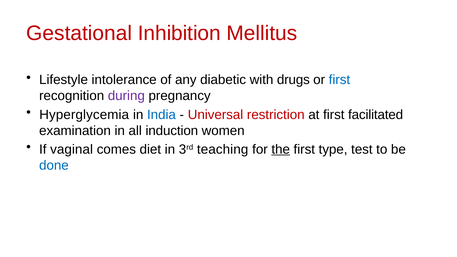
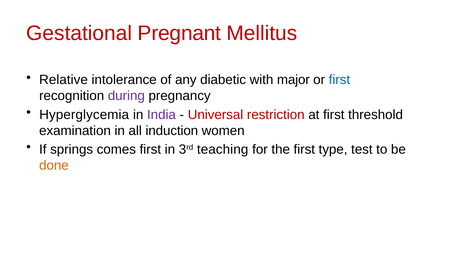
Inhibition: Inhibition -> Pregnant
Lifestyle: Lifestyle -> Relative
drugs: drugs -> major
India colour: blue -> purple
facilitated: facilitated -> threshold
vaginal: vaginal -> springs
comes diet: diet -> first
the underline: present -> none
done colour: blue -> orange
